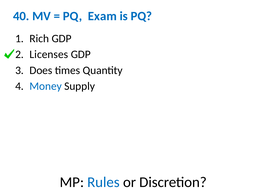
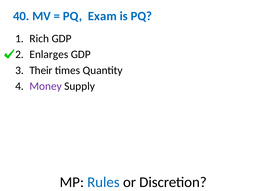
Licenses: Licenses -> Enlarges
Does: Does -> Their
Money colour: blue -> purple
